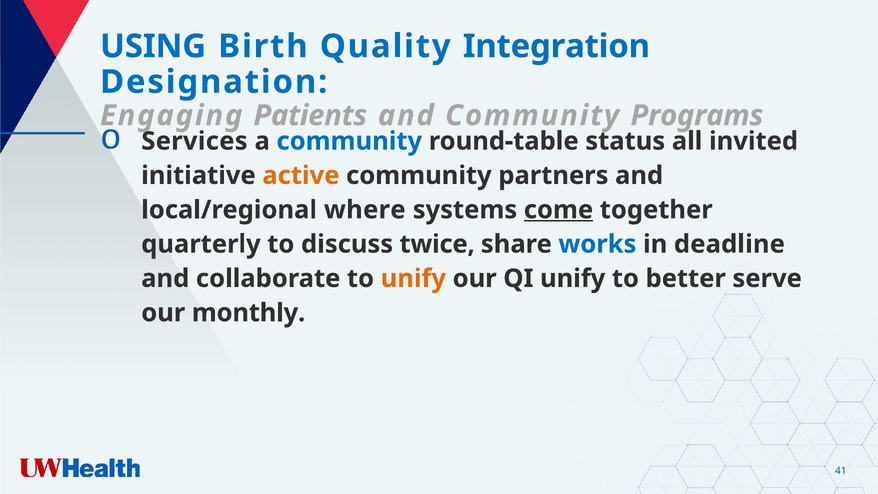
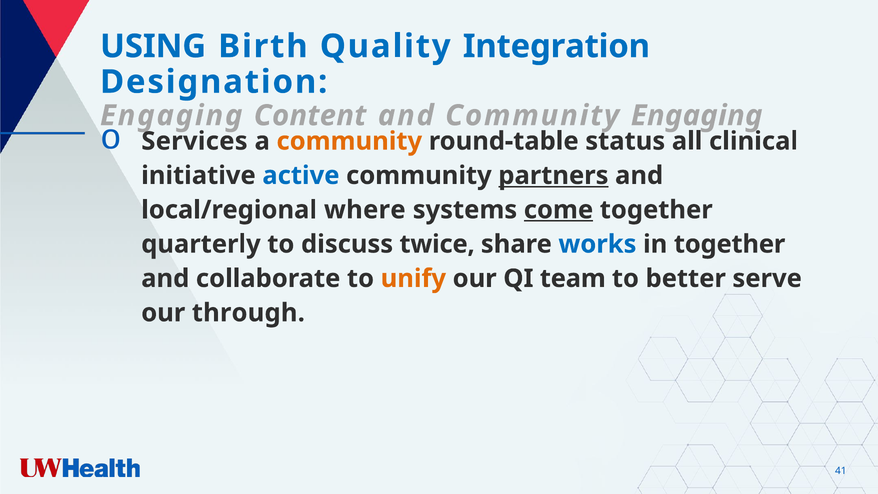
Patients: Patients -> Content
Community Programs: Programs -> Engaging
community at (349, 141) colour: blue -> orange
invited: invited -> clinical
active colour: orange -> blue
partners underline: none -> present
in deadline: deadline -> together
QI unify: unify -> team
monthly: monthly -> through
